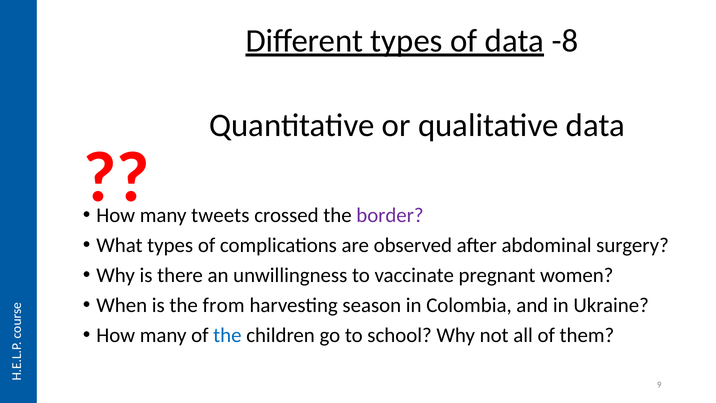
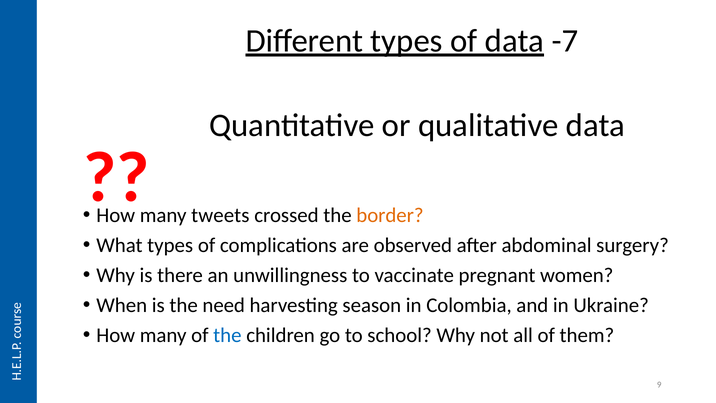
-8: -8 -> -7
border colour: purple -> orange
from: from -> need
